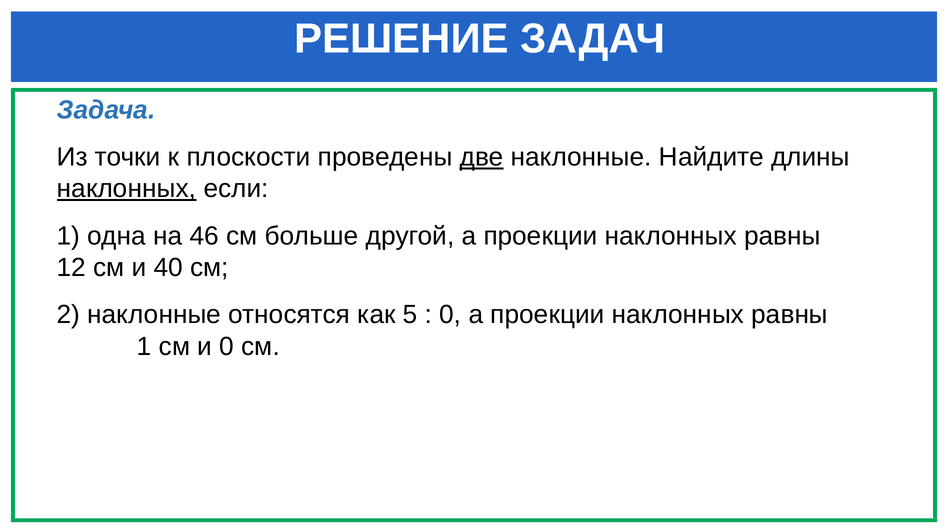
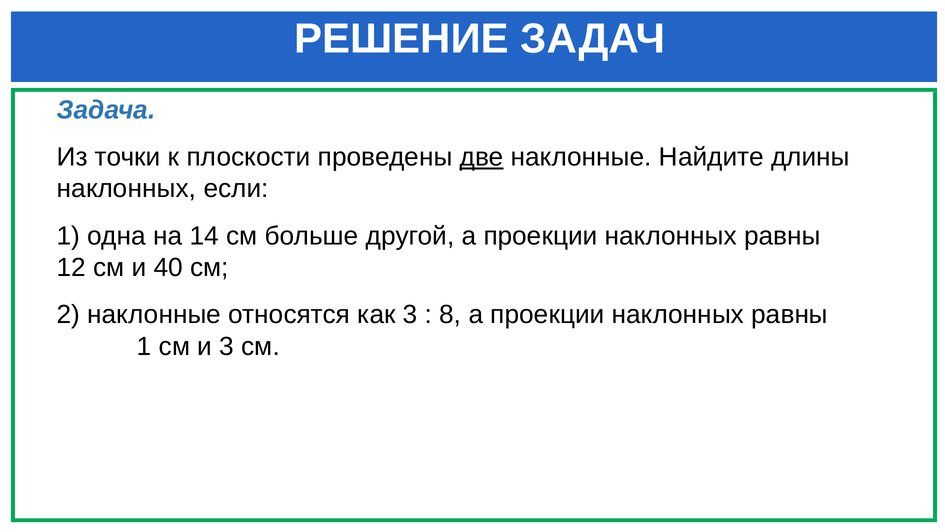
наклонных at (126, 189) underline: present -> none
46: 46 -> 14
как 5: 5 -> 3
0 at (450, 315): 0 -> 8
и 0: 0 -> 3
